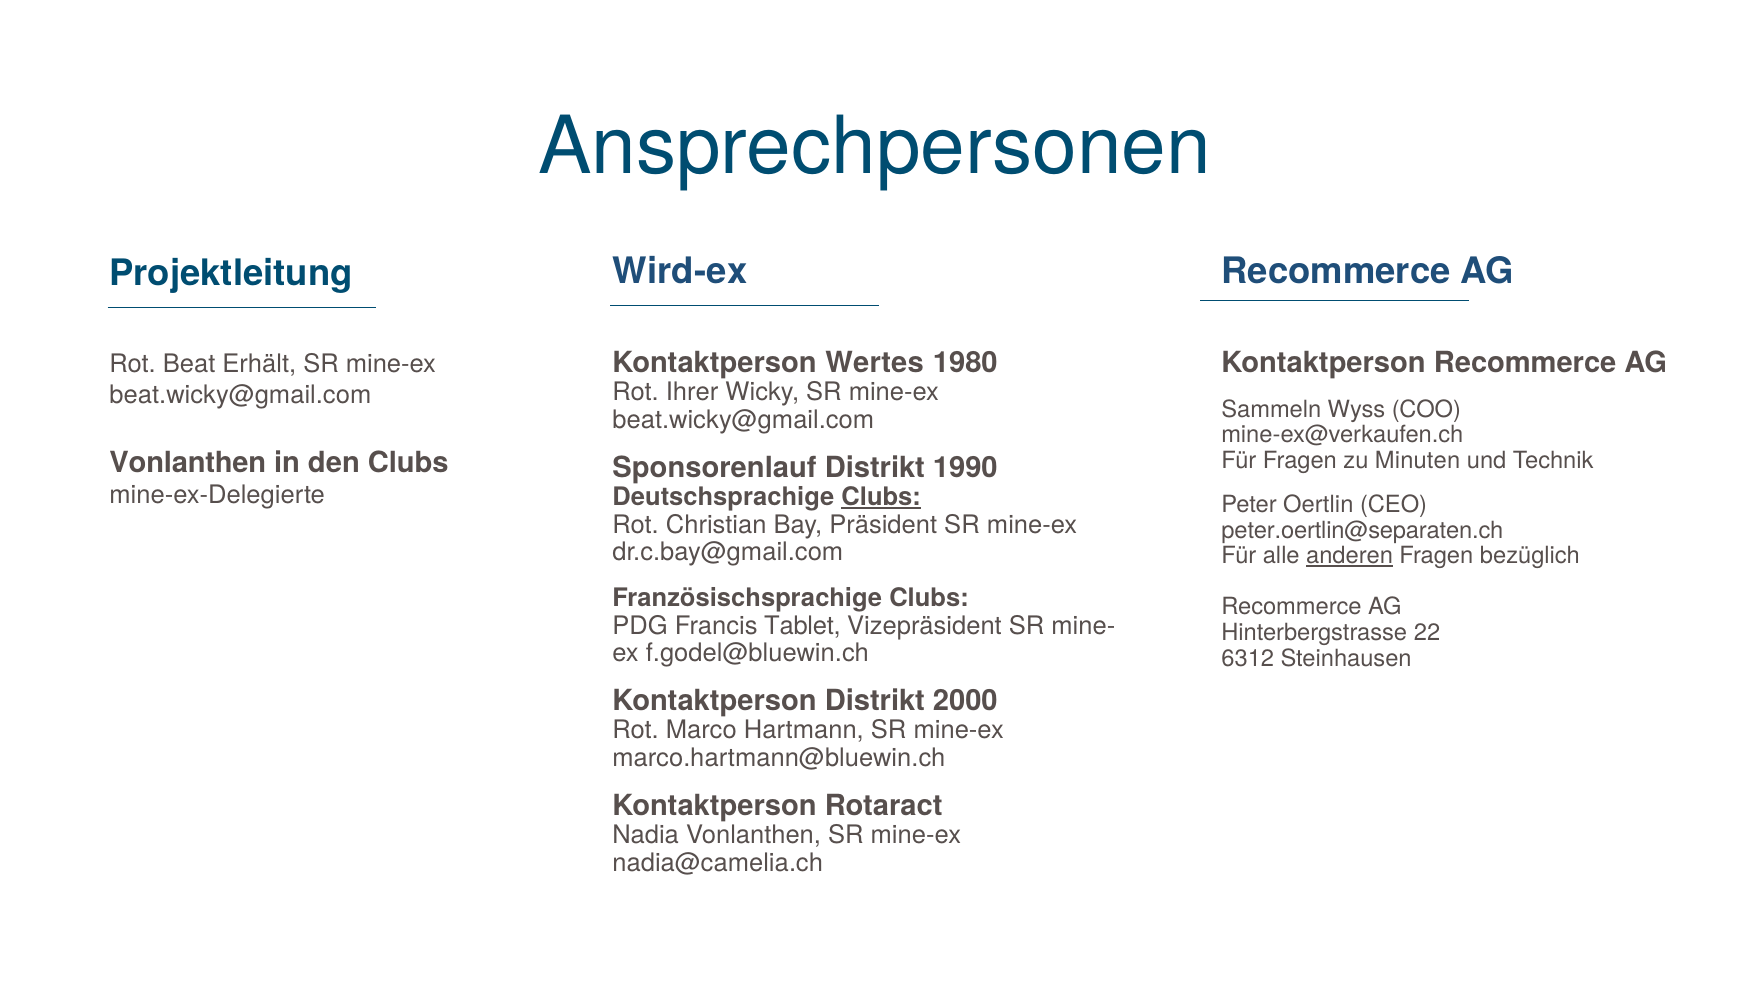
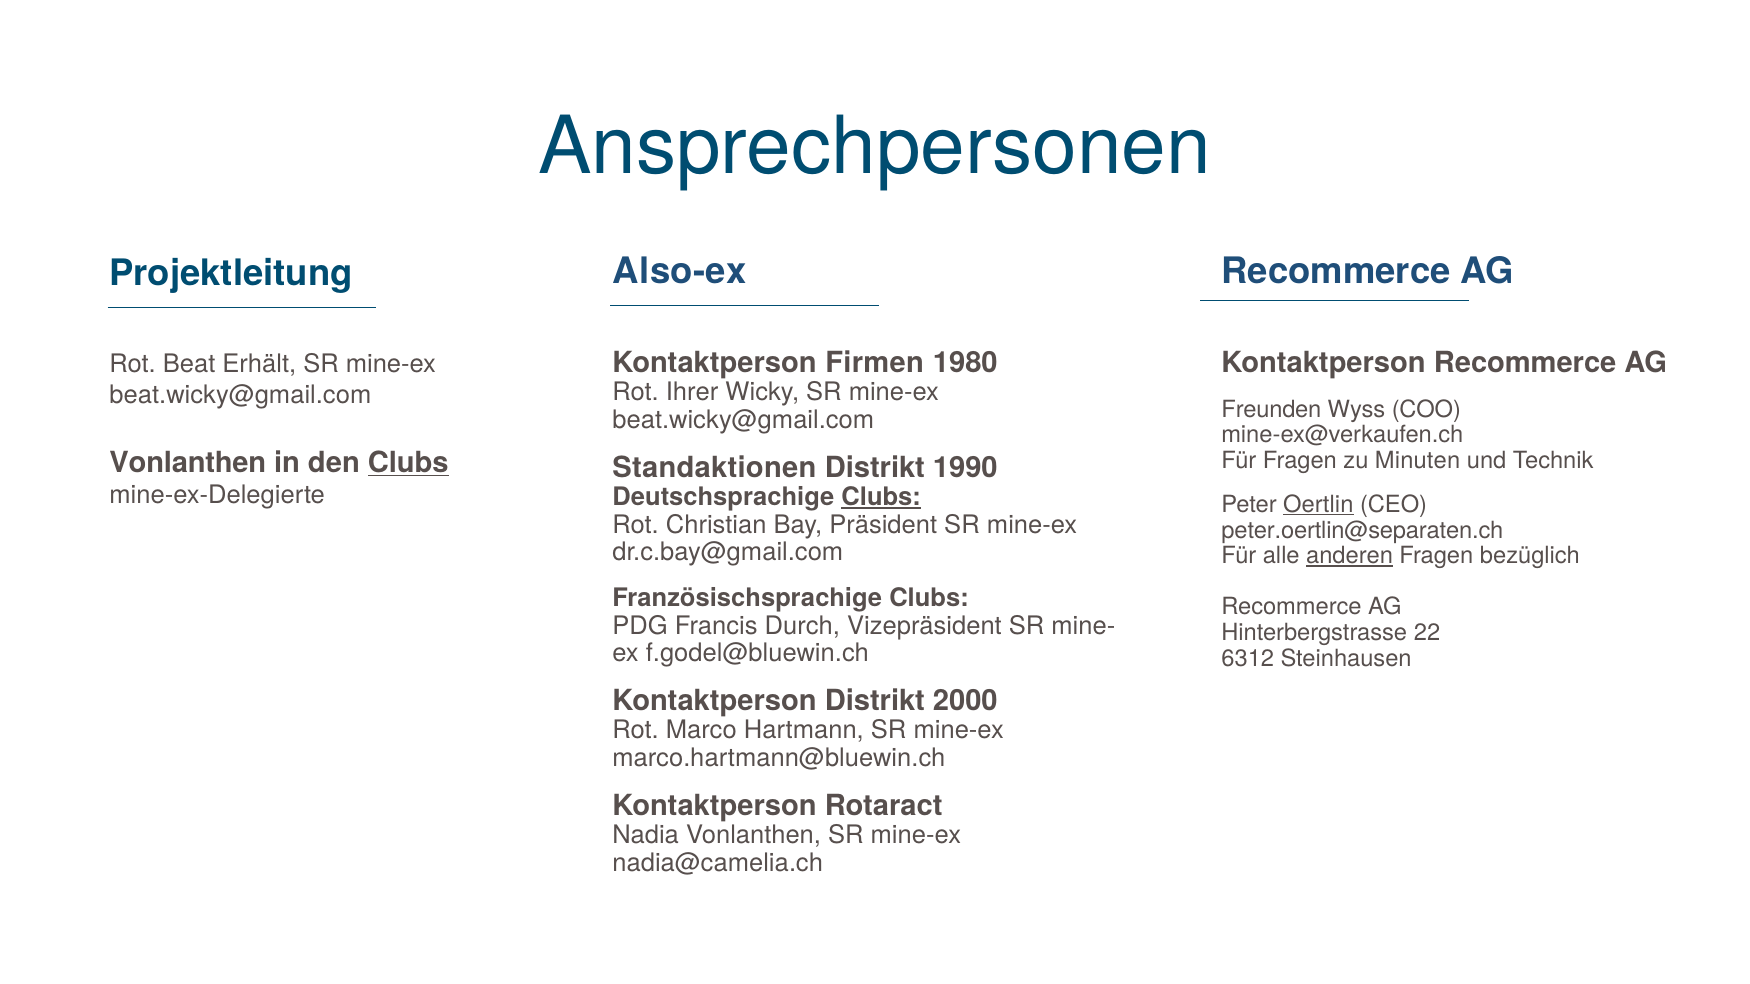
Wird-ex: Wird-ex -> Also-ex
Wertes: Wertes -> Firmen
Sammeln: Sammeln -> Freunden
Clubs at (408, 463) underline: none -> present
Sponsorenlauf: Sponsorenlauf -> Standaktionen
Oertlin underline: none -> present
Tablet: Tablet -> Durch
